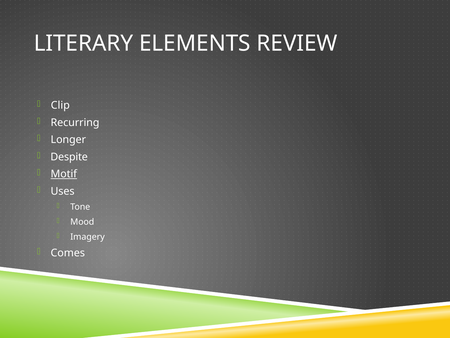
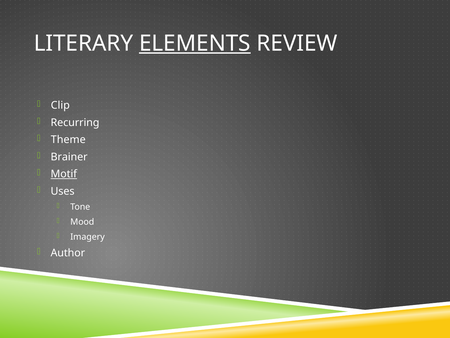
ELEMENTS underline: none -> present
Longer: Longer -> Theme
Despite: Despite -> Brainer
Comes: Comes -> Author
